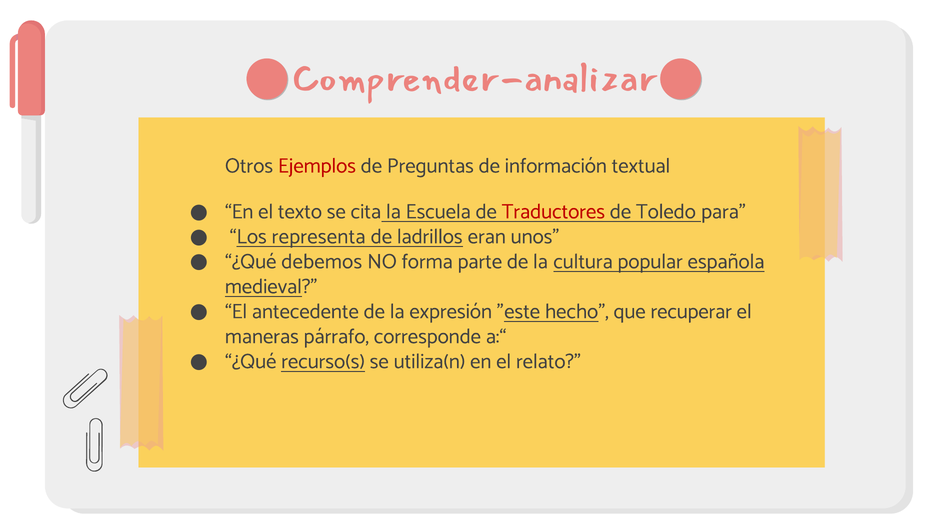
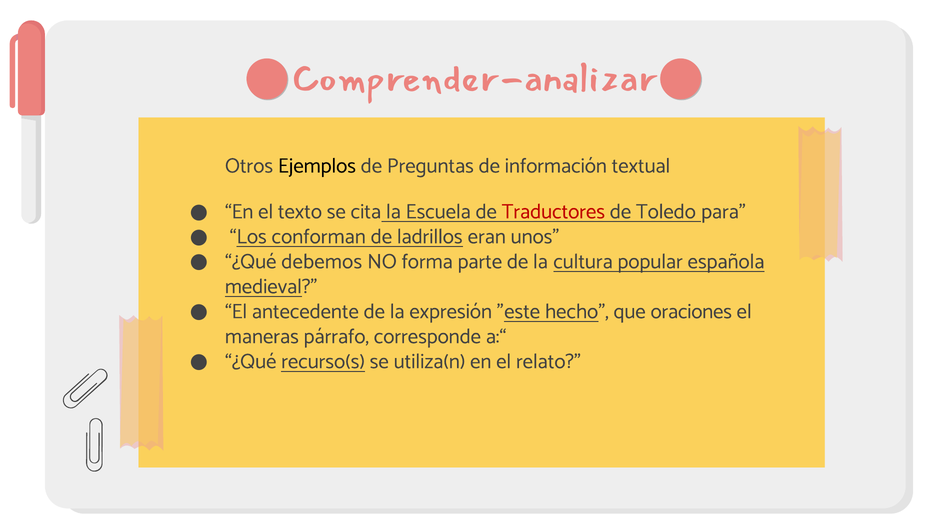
Ejemplos colour: red -> black
representa: representa -> conforman
recuperar: recuperar -> oraciones
